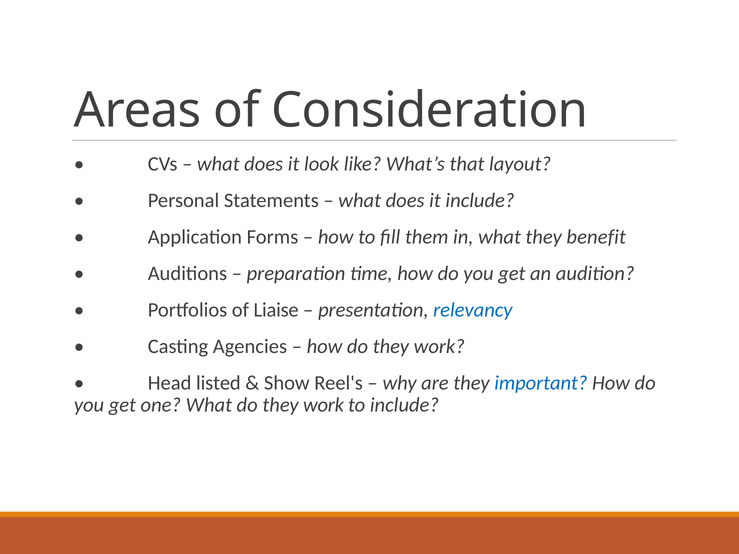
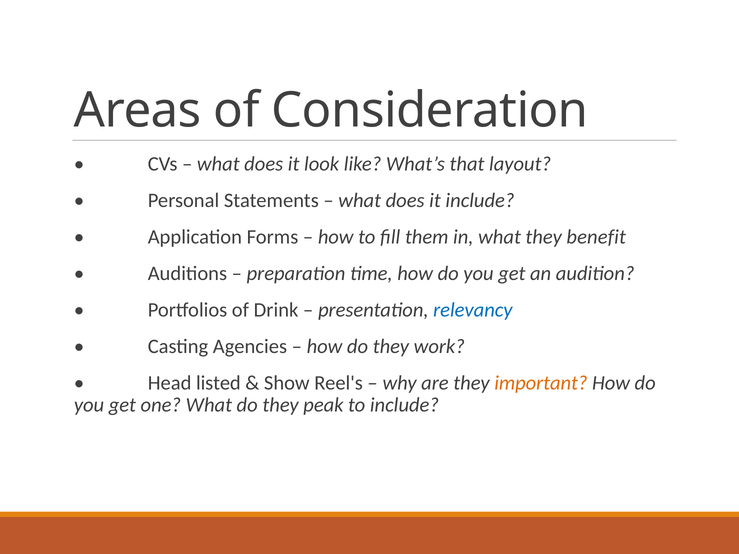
Liaise: Liaise -> Drink
important colour: blue -> orange
What do they work: work -> peak
